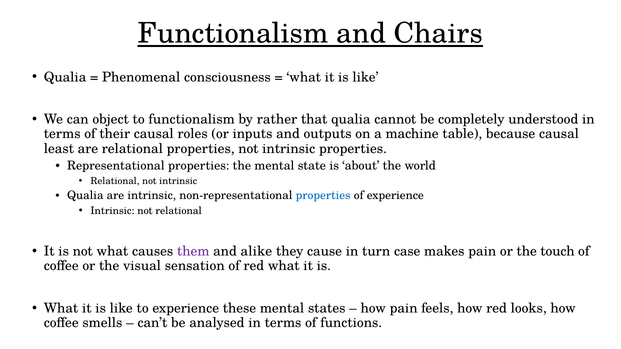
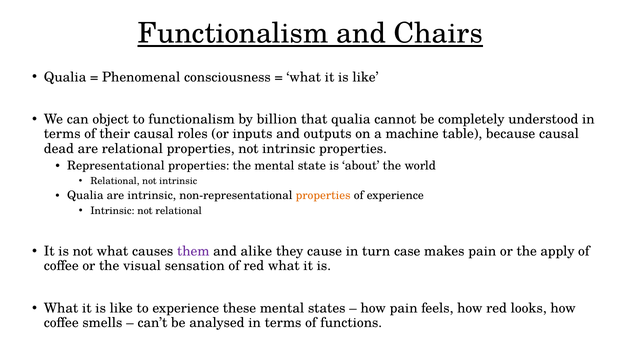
rather: rather -> billion
least: least -> dead
properties at (323, 196) colour: blue -> orange
touch: touch -> apply
